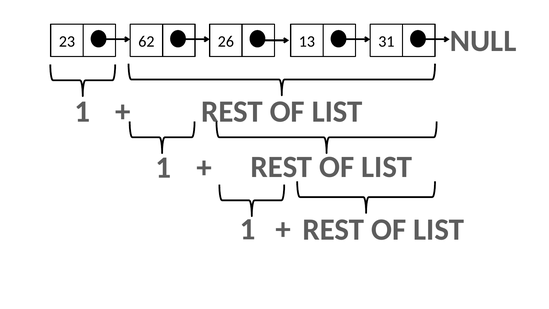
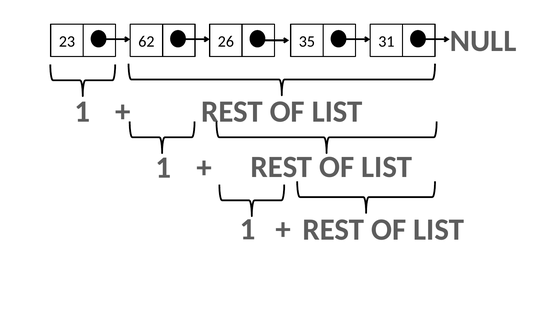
13: 13 -> 35
